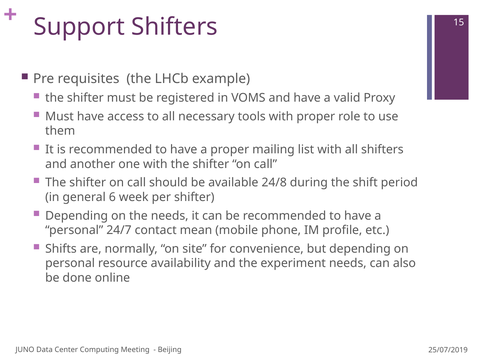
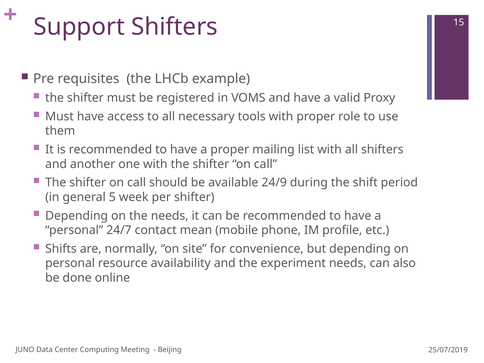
24/8: 24/8 -> 24/9
6: 6 -> 5
